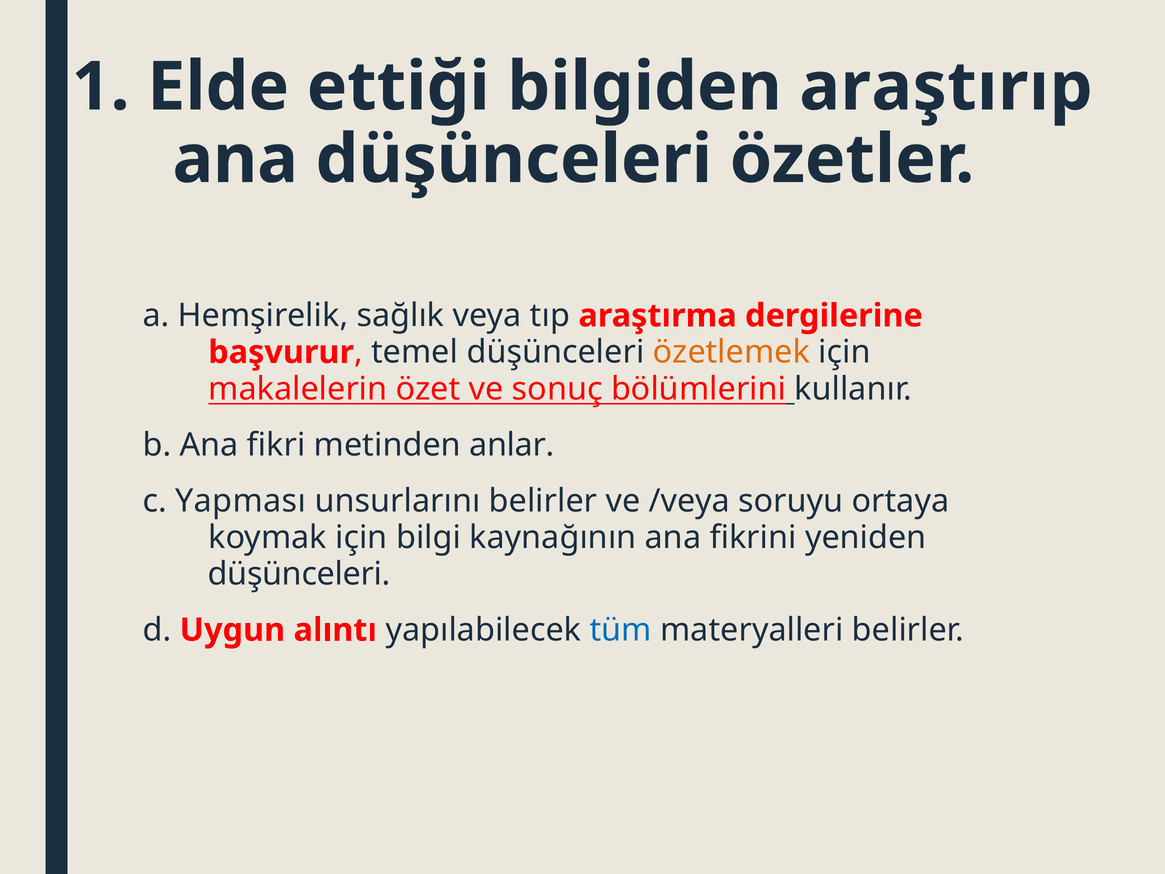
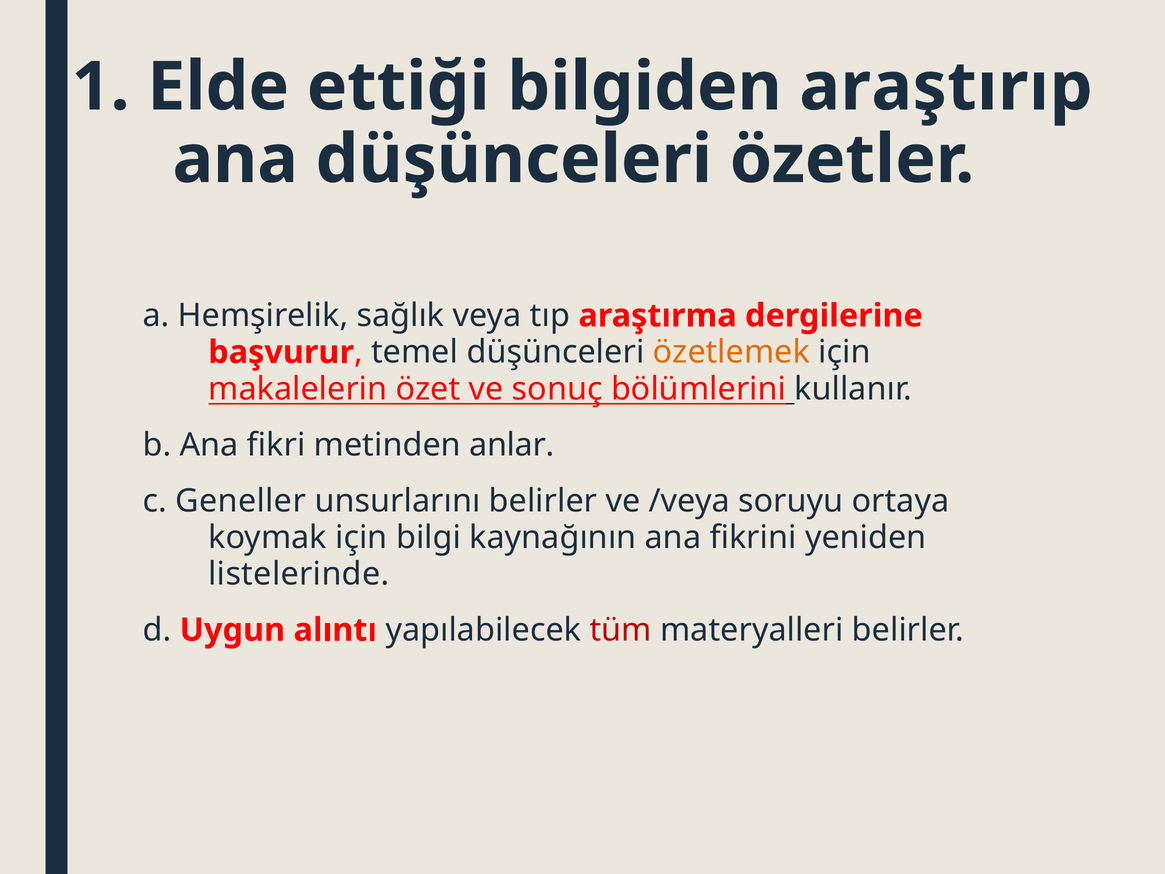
Yapması: Yapması -> Geneller
düşünceleri at (299, 574): düşünceleri -> listelerinde
tüm colour: blue -> red
